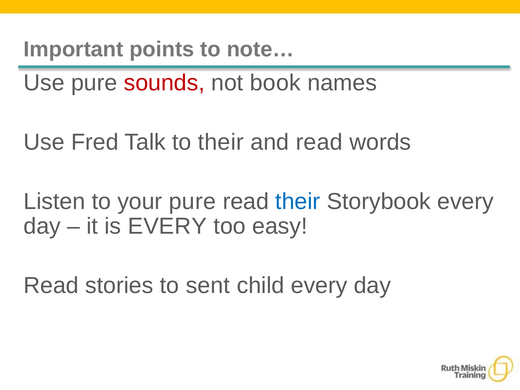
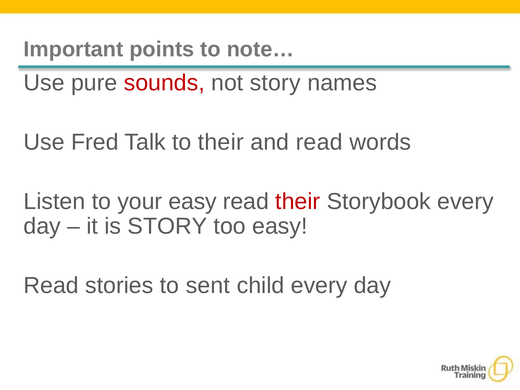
not book: book -> story
your pure: pure -> easy
their at (298, 201) colour: blue -> red
is EVERY: EVERY -> STORY
